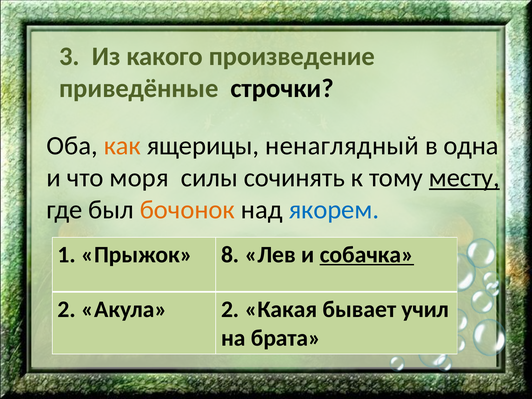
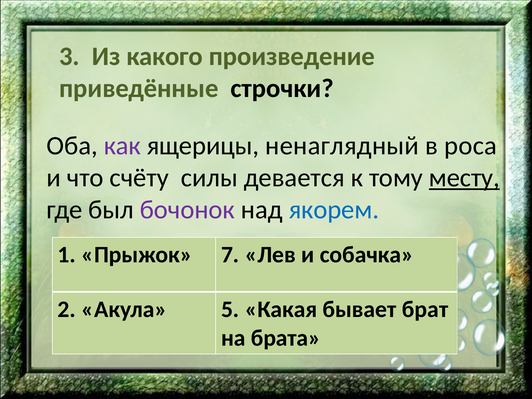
как colour: orange -> purple
одна: одна -> роса
моря: моря -> счёту
сочинять: сочинять -> девается
бочонок colour: orange -> purple
8: 8 -> 7
собачка underline: present -> none
Акула 2: 2 -> 5
учил: учил -> брат
